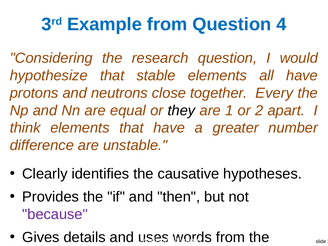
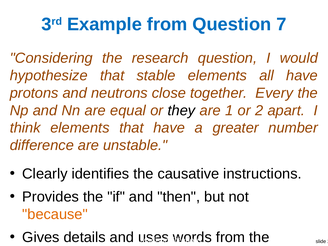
4: 4 -> 7
hypotheses: hypotheses -> instructions
because colour: purple -> orange
